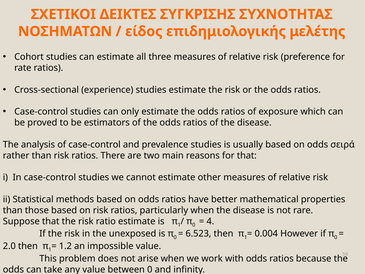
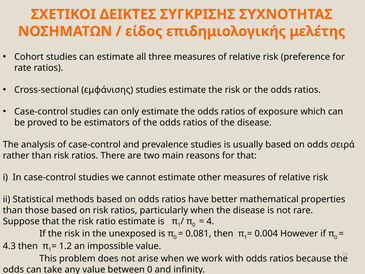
experience: experience -> εμφάνισης
6.523: 6.523 -> 0.081
2.0: 2.0 -> 4.3
